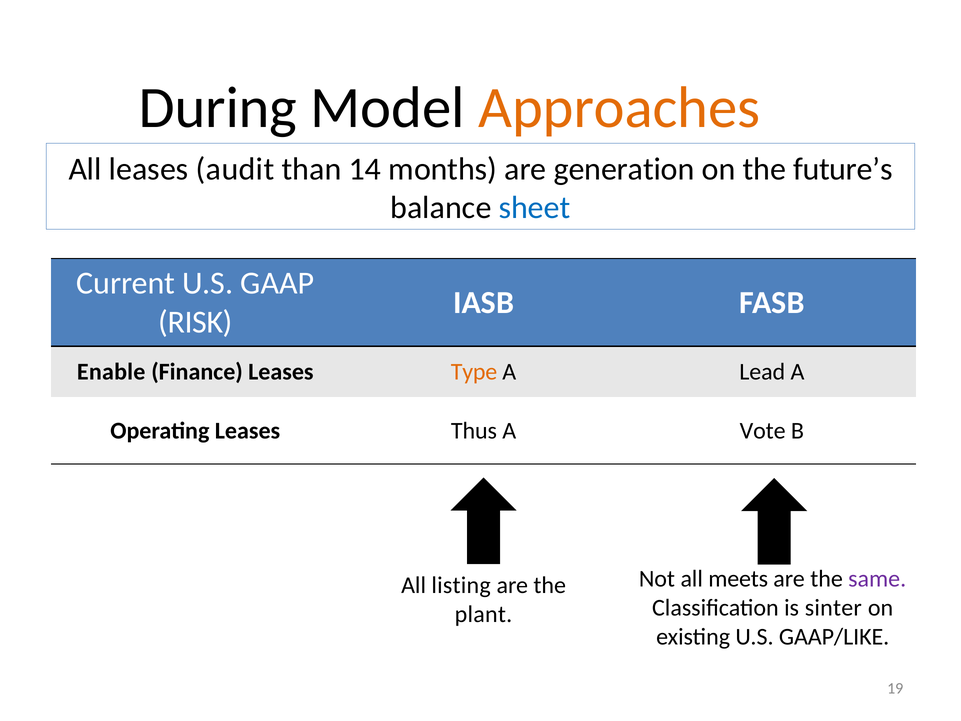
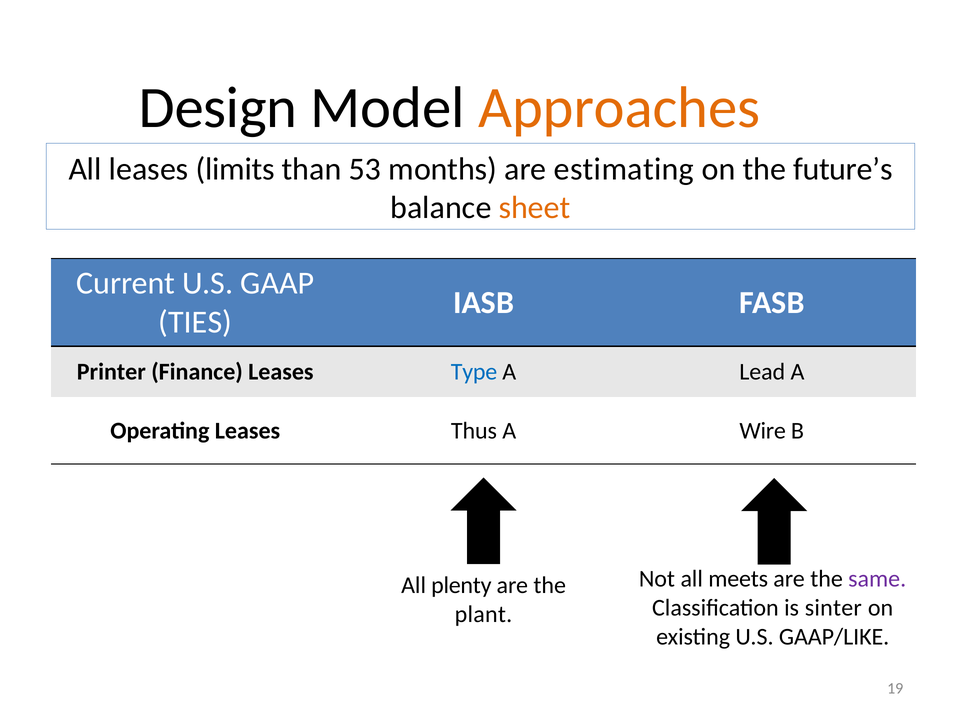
During: During -> Design
audit: audit -> limits
14: 14 -> 53
generation: generation -> estimating
sheet colour: blue -> orange
RISK: RISK -> TIES
Enable: Enable -> Printer
Type colour: orange -> blue
Vote: Vote -> Wire
listing: listing -> plenty
